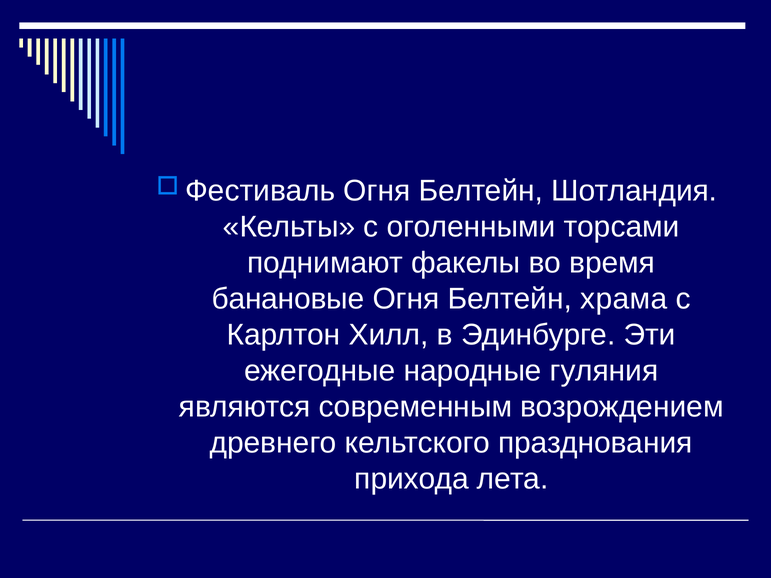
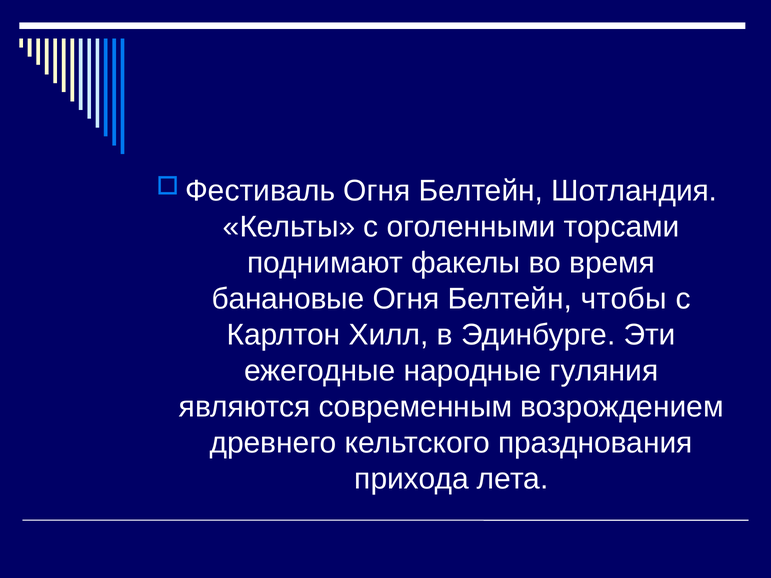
храма: храма -> чтобы
